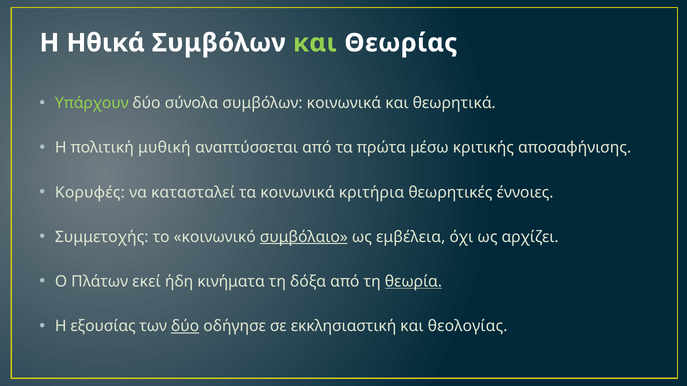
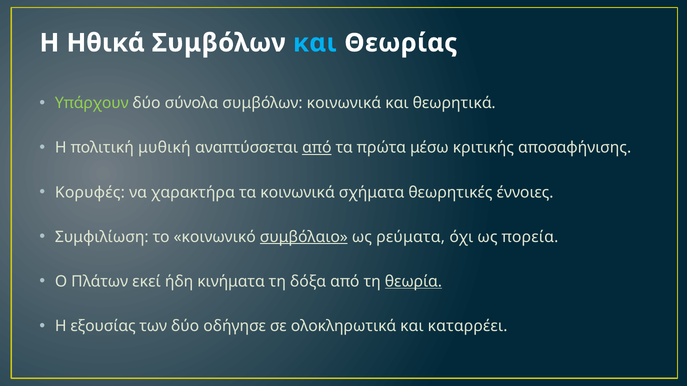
και at (315, 43) colour: light green -> light blue
από at (317, 148) underline: none -> present
κατασταλεί: κατασταλεί -> χαρακτήρα
κριτήρια: κριτήρια -> σχήματα
Συμμετοχής: Συμμετοχής -> Συμφιλίωση
εμβέλεια: εμβέλεια -> ρεύματα
αρχίζει: αρχίζει -> πορεία
δύο at (185, 326) underline: present -> none
εκκλησιαστική: εκκλησιαστική -> ολοκληρωτικά
θεολογίας: θεολογίας -> καταρρέει
